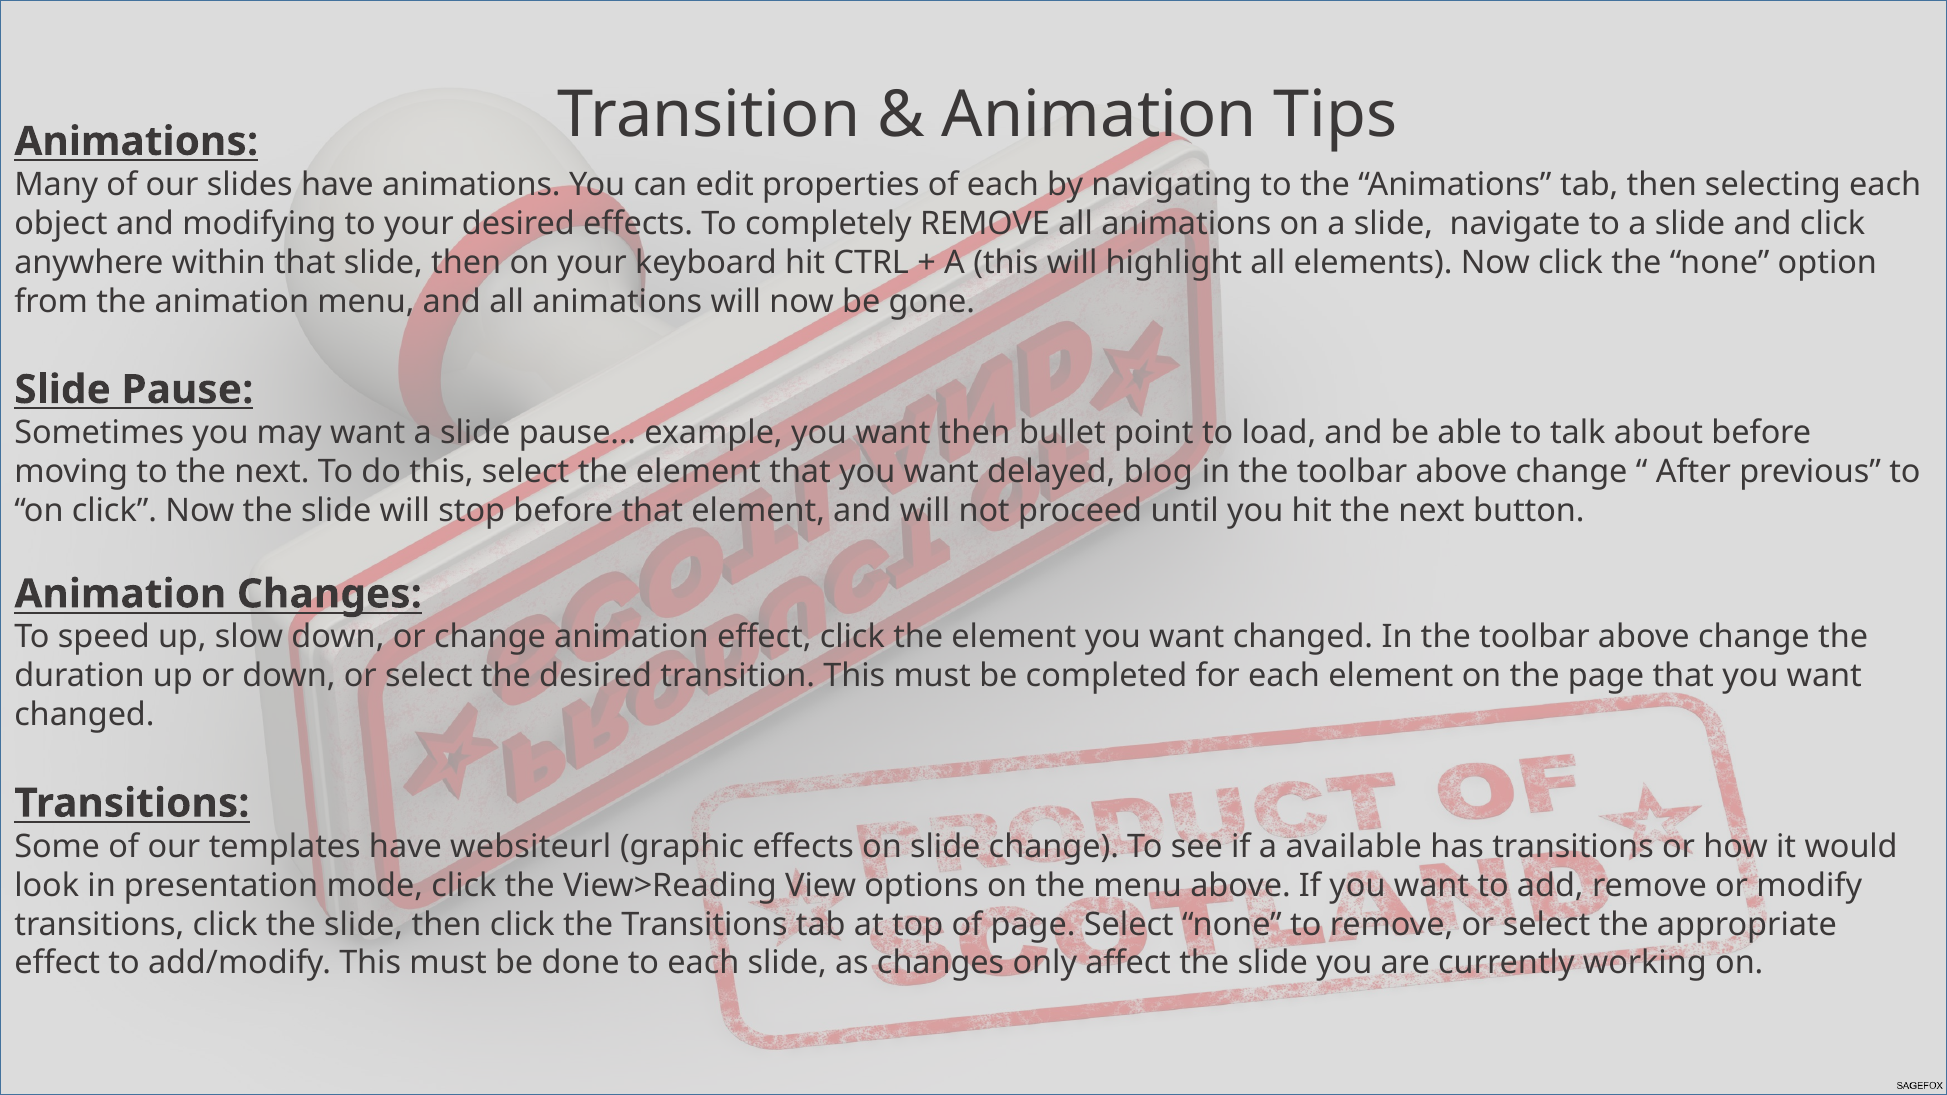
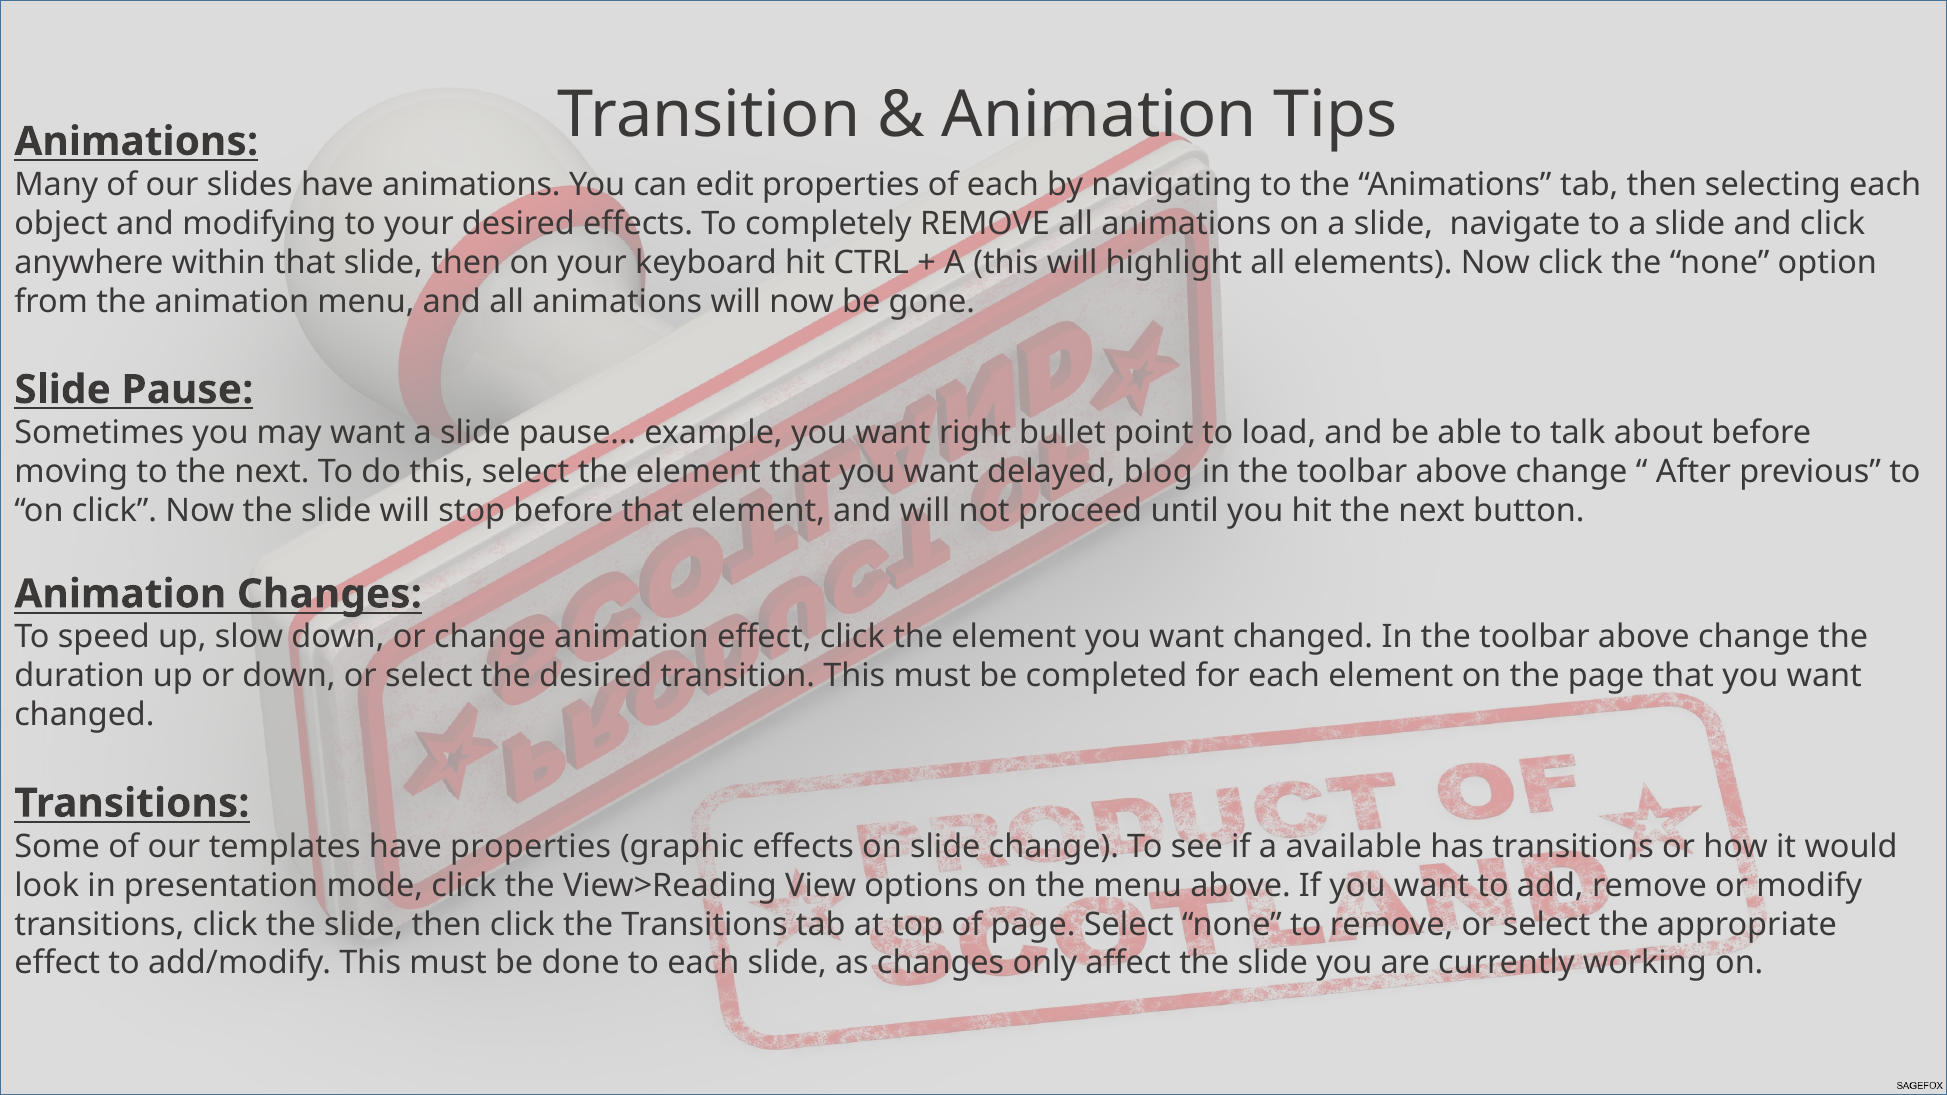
want then: then -> right
have websiteurl: websiteurl -> properties
